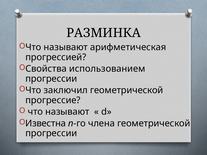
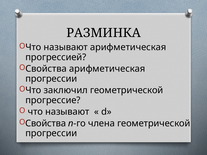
Свойства использованием: использованием -> арифметическая
Известна at (46, 124): Известна -> Свойства
